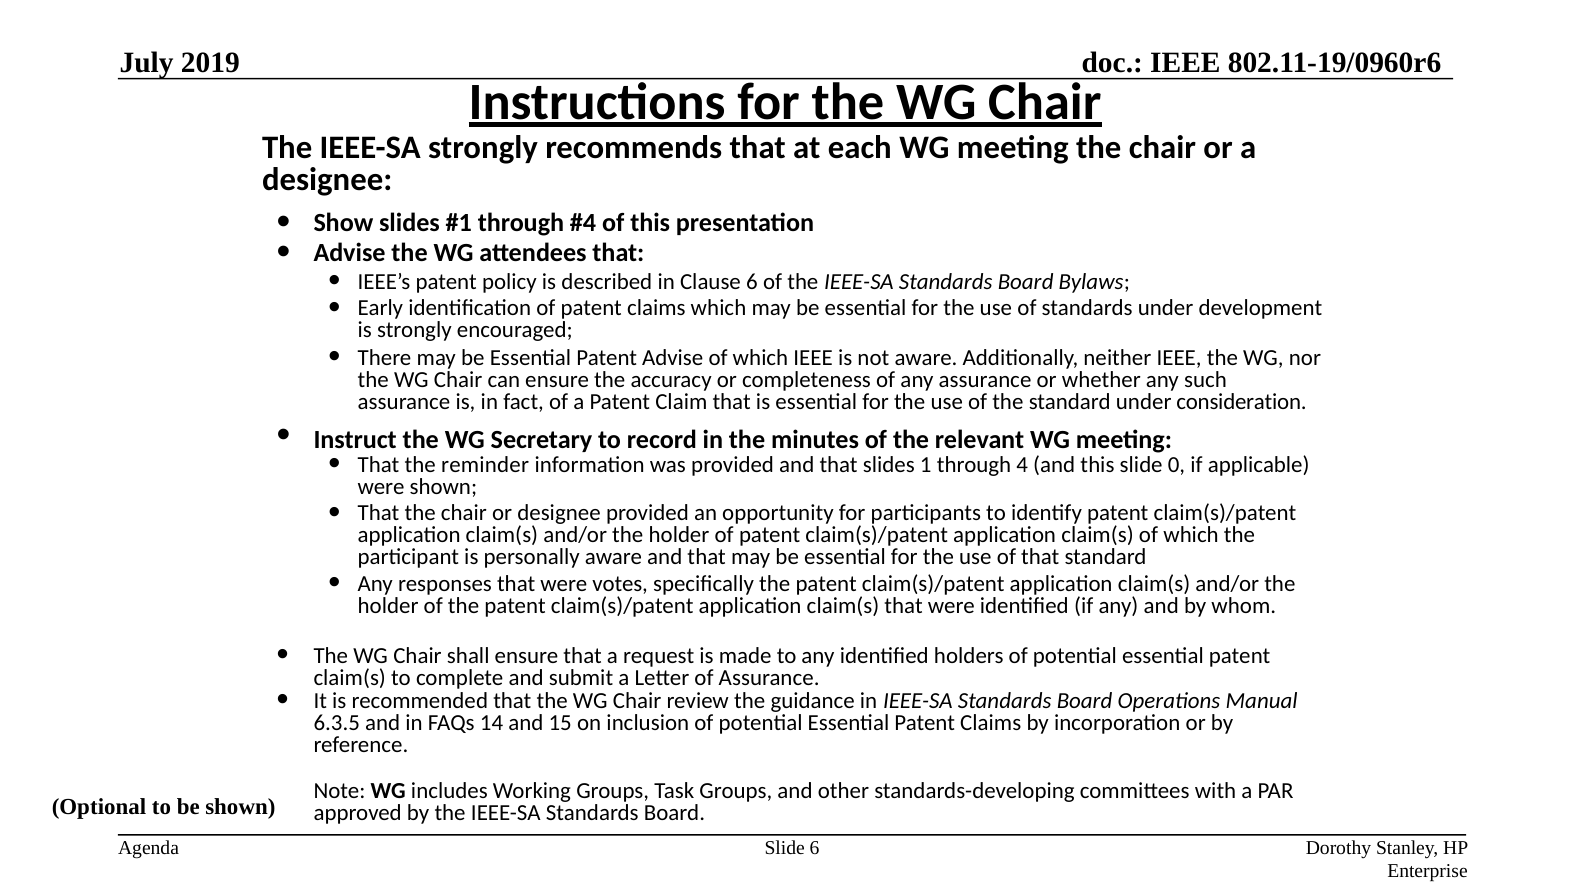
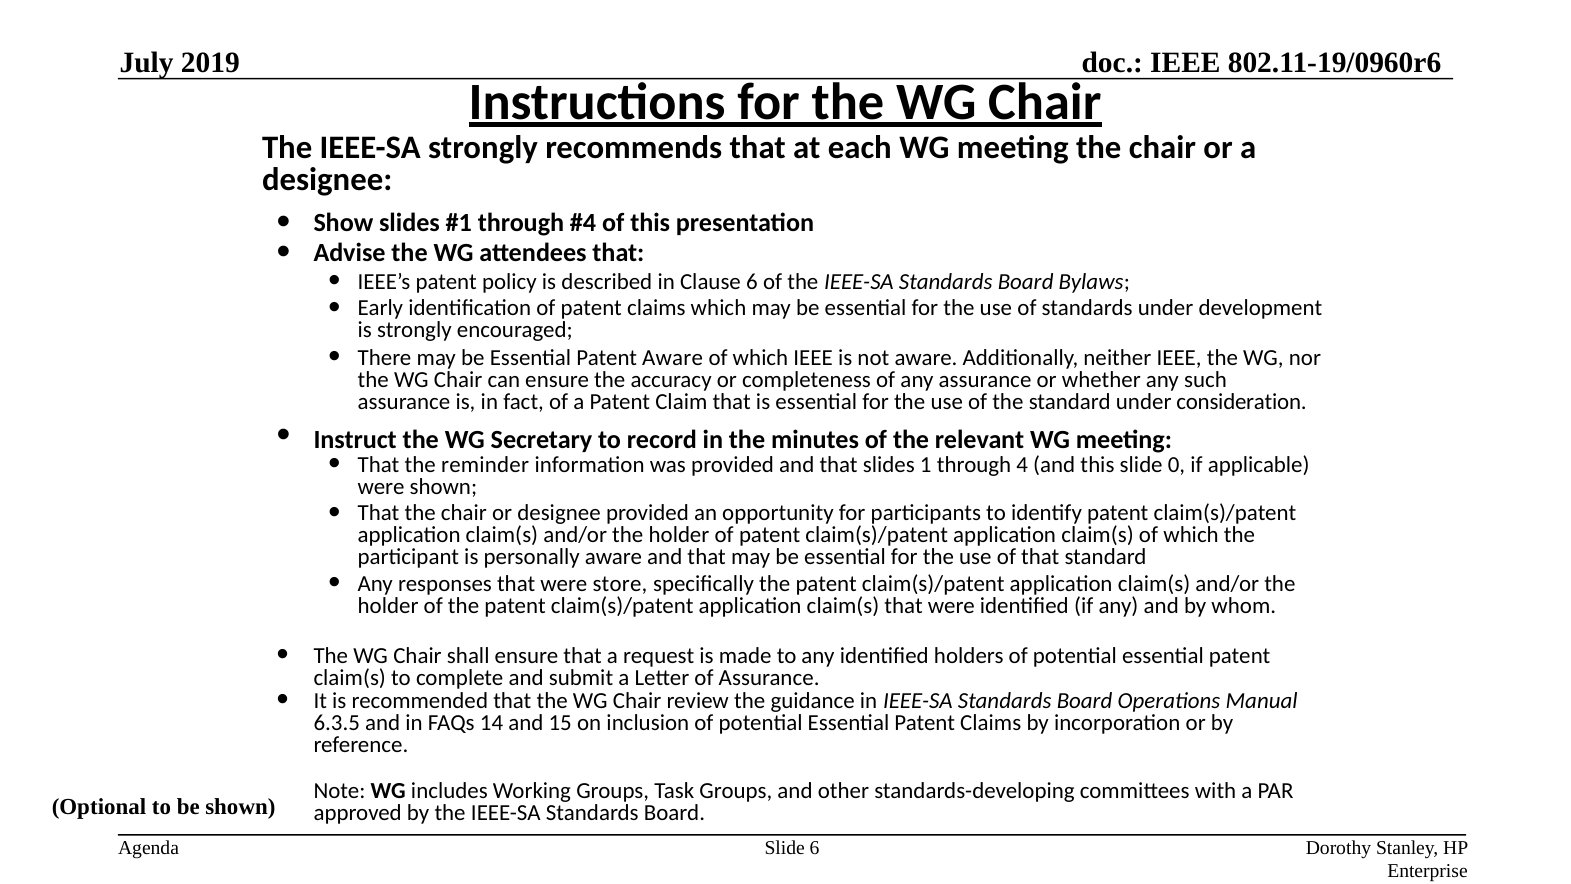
Patent Advise: Advise -> Aware
votes: votes -> store
